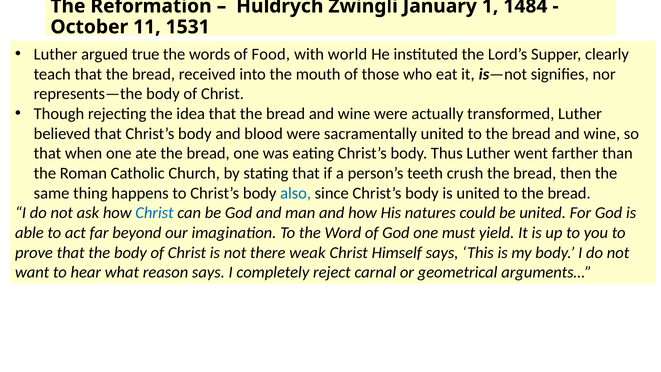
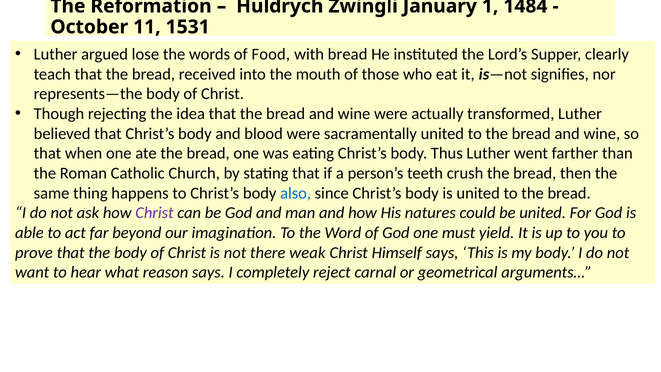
true: true -> lose
with world: world -> bread
Christ at (154, 213) colour: blue -> purple
